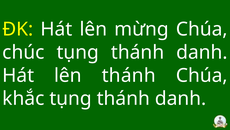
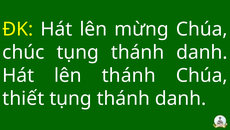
khắc: khắc -> thiết
